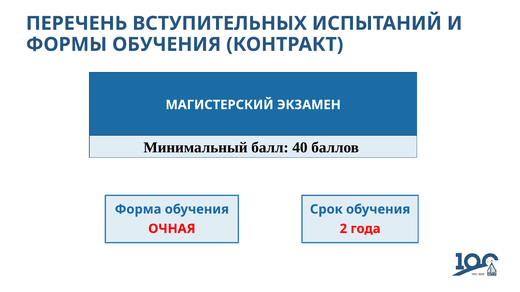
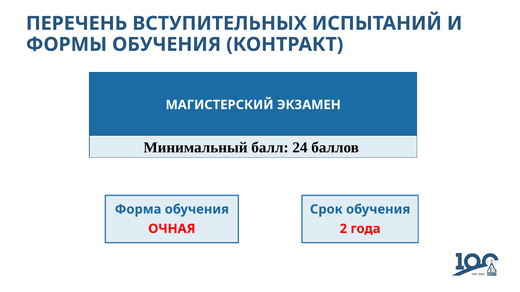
40: 40 -> 24
